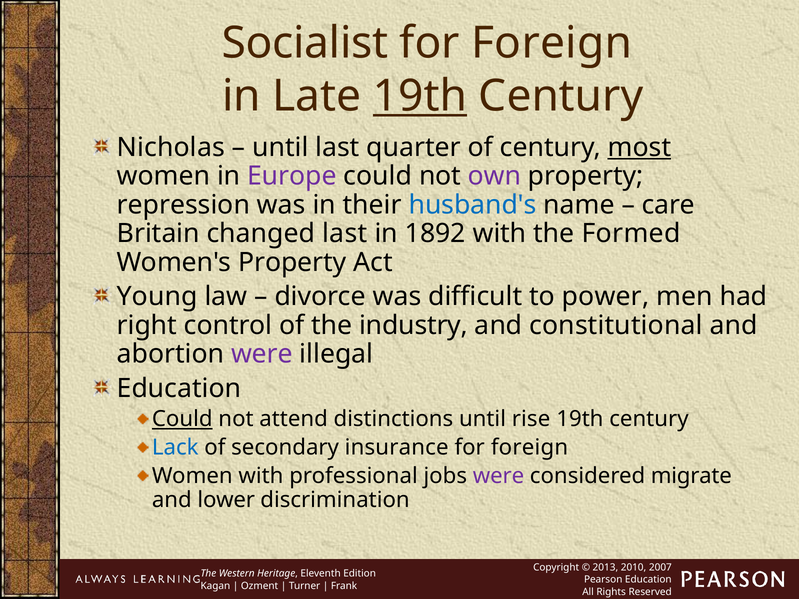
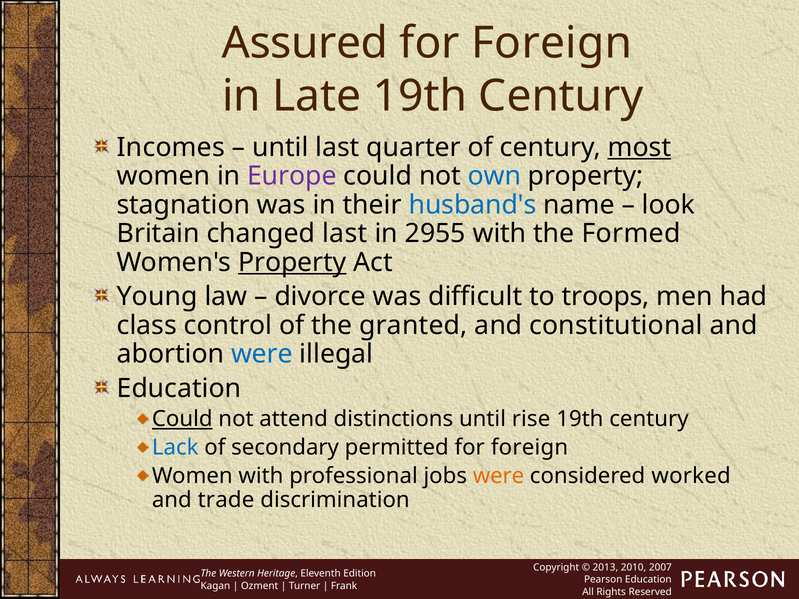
Socialist: Socialist -> Assured
19th at (420, 96) underline: present -> none
Nicholas: Nicholas -> Incomes
own colour: purple -> blue
repression: repression -> stagnation
care: care -> look
1892: 1892 -> 2955
Property at (292, 262) underline: none -> present
power: power -> troops
right: right -> class
industry: industry -> granted
were at (262, 354) colour: purple -> blue
insurance: insurance -> permitted
were at (498, 476) colour: purple -> orange
migrate: migrate -> worked
lower: lower -> trade
